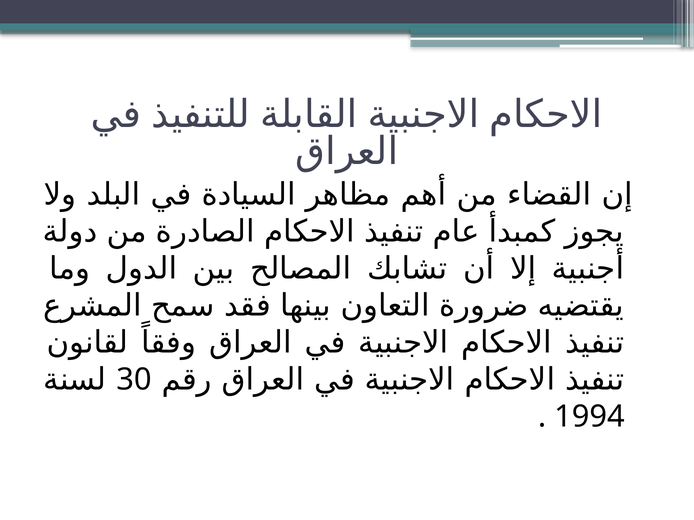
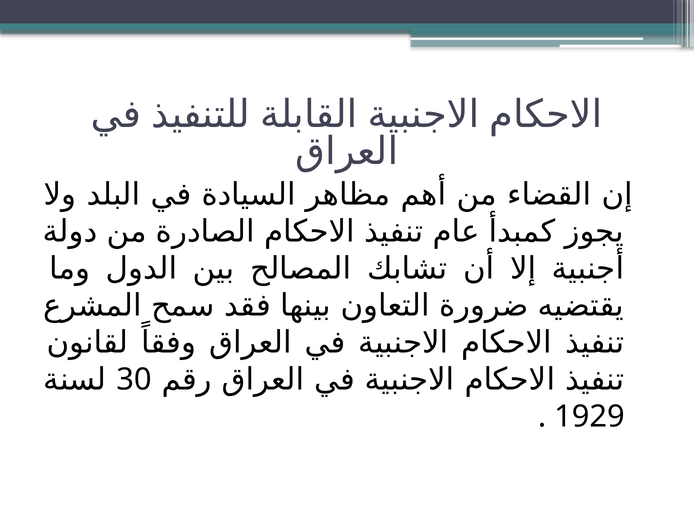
1994: 1994 -> 1929
